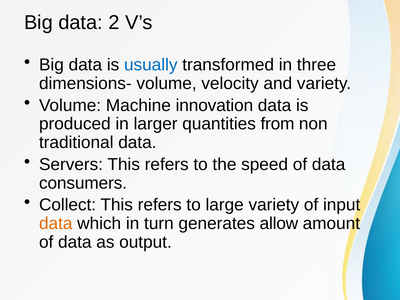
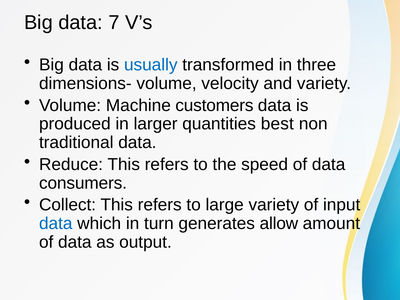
2: 2 -> 7
innovation: innovation -> customers
from: from -> best
Servers: Servers -> Reduce
data at (56, 223) colour: orange -> blue
